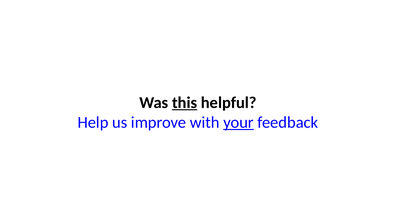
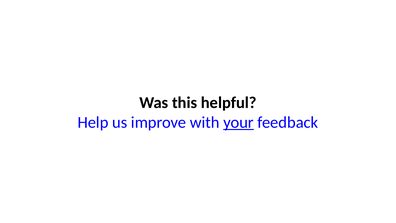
this underline: present -> none
